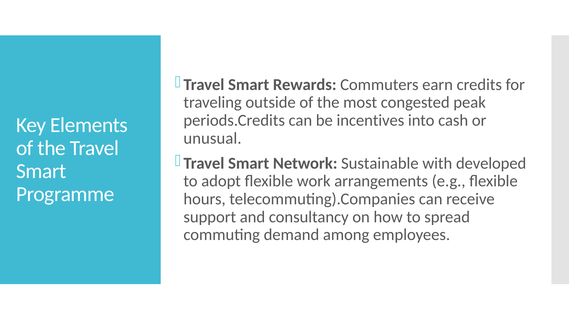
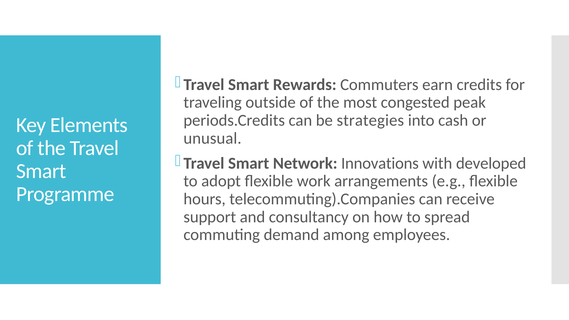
incentives: incentives -> strategies
Sustainable: Sustainable -> Innovations
